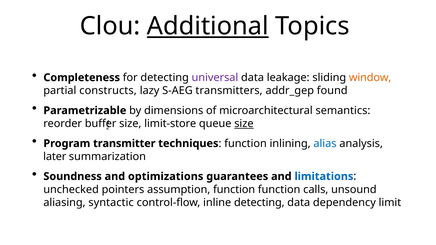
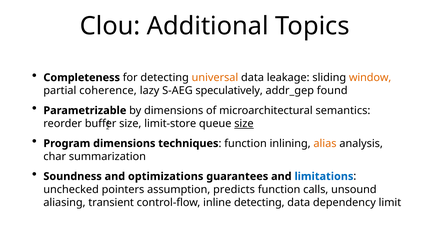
Additional underline: present -> none
universal colour: purple -> orange
constructs: constructs -> coherence
transmitters: transmitters -> speculatively
Program transmitter: transmitter -> dimensions
alias colour: blue -> orange
later: later -> char
assumption function: function -> predicts
syntactic: syntactic -> transient
